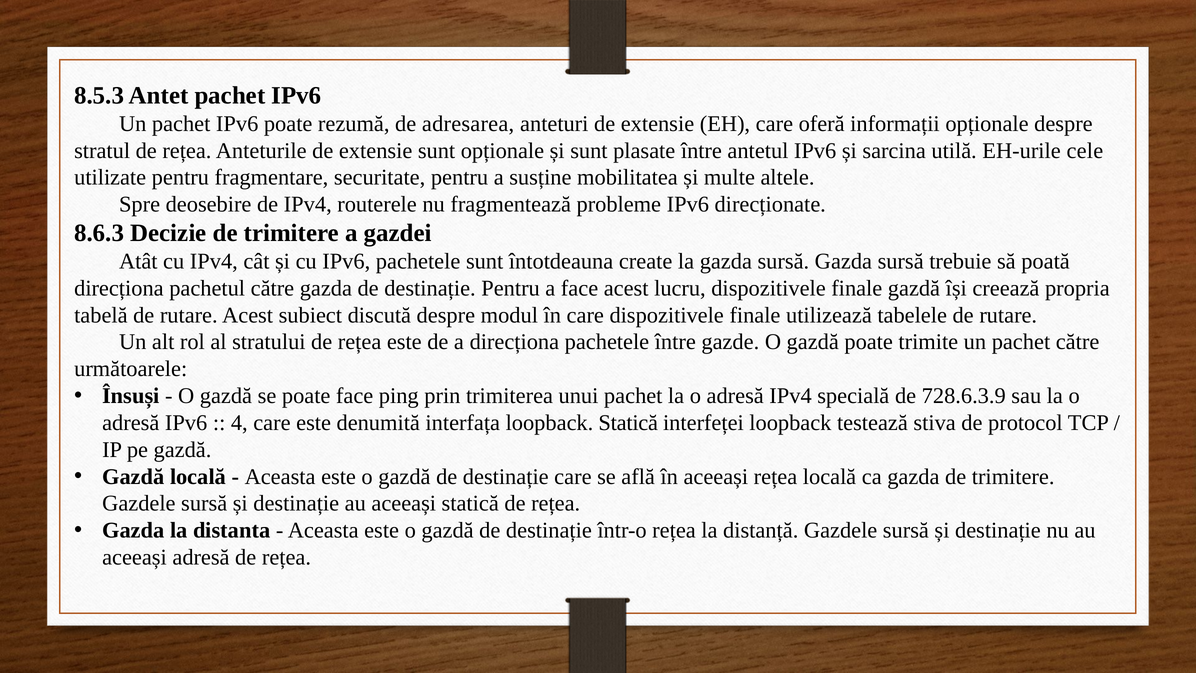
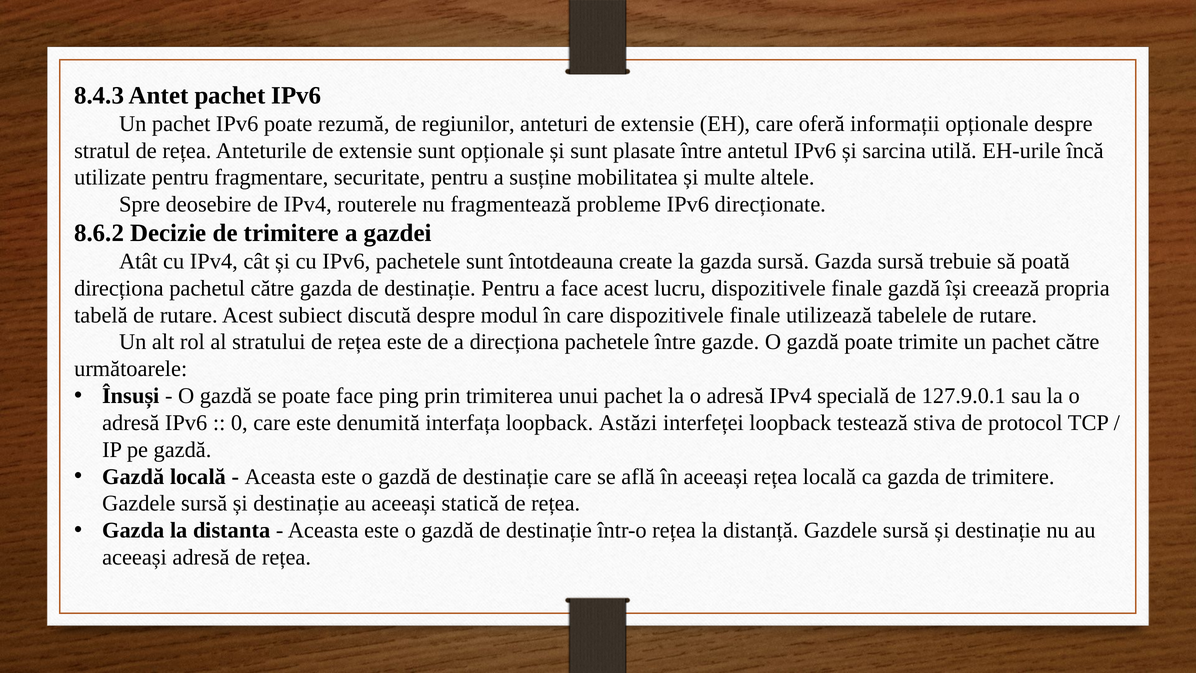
8.5.3: 8.5.3 -> 8.4.3
adresarea: adresarea -> regiunilor
cele: cele -> încă
8.6.3: 8.6.3 -> 8.6.2
728.6.3.9: 728.6.3.9 -> 127.9.0.1
4: 4 -> 0
loopback Statică: Statică -> Astăzi
